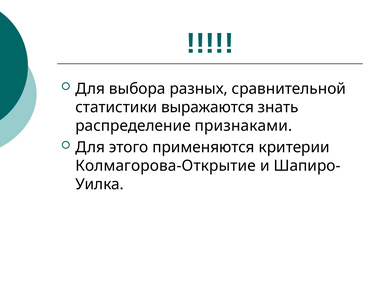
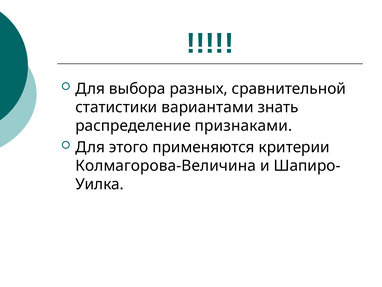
выражаются: выражаются -> вариантами
Колмагорова-Открытие: Колмагорова-Открытие -> Колмагорова-Величина
